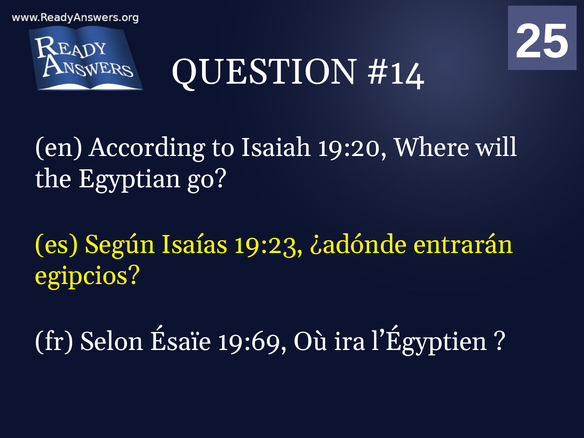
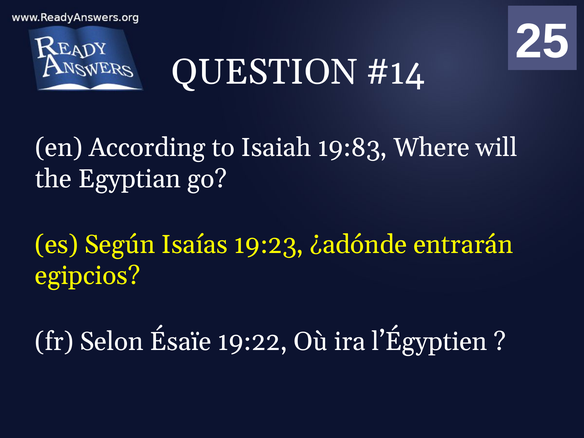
19:20: 19:20 -> 19:83
19:69: 19:69 -> 19:22
